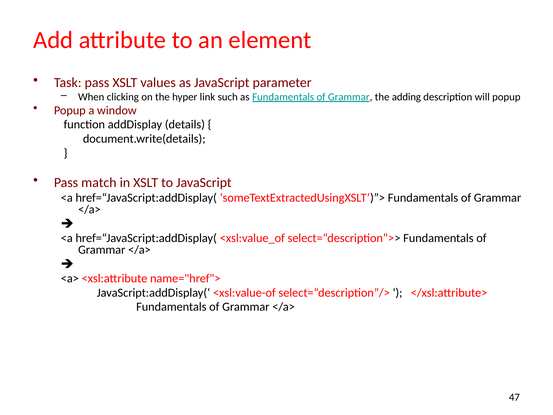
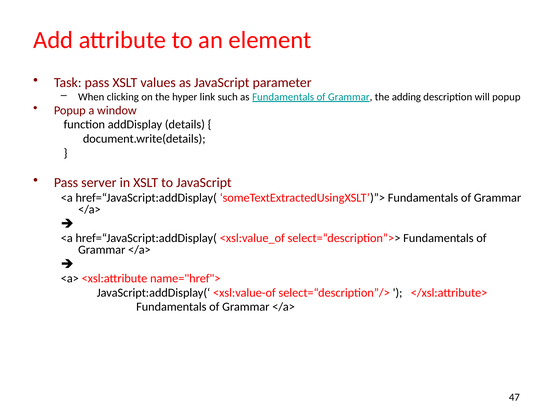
match: match -> server
